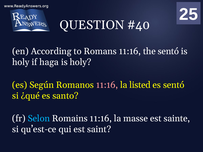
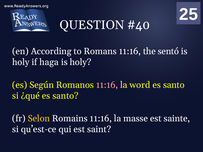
listed: listed -> word
sentó at (174, 85): sentó -> santo
Selon colour: light blue -> yellow
